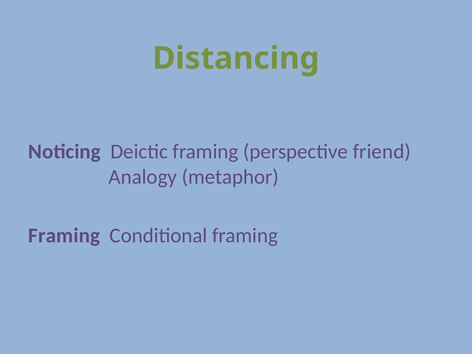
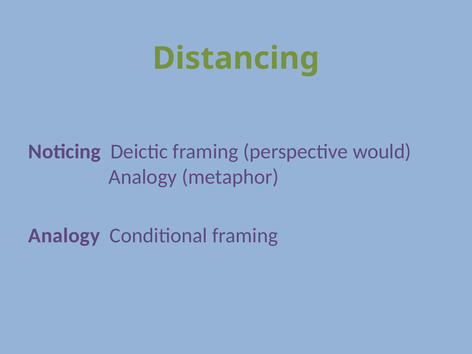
friend: friend -> would
Framing at (64, 236): Framing -> Analogy
